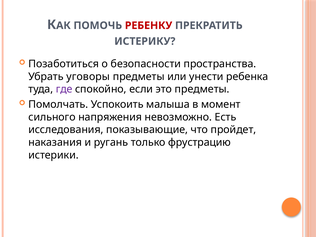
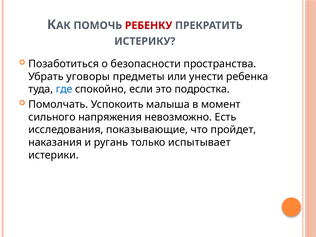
где colour: purple -> blue
это предметы: предметы -> подростка
фрустрацию: фрустрацию -> испытывает
